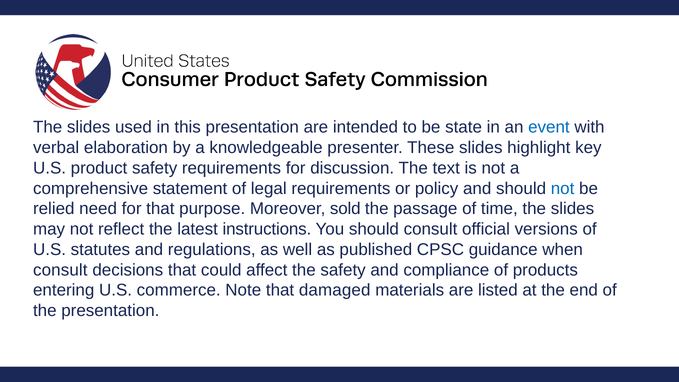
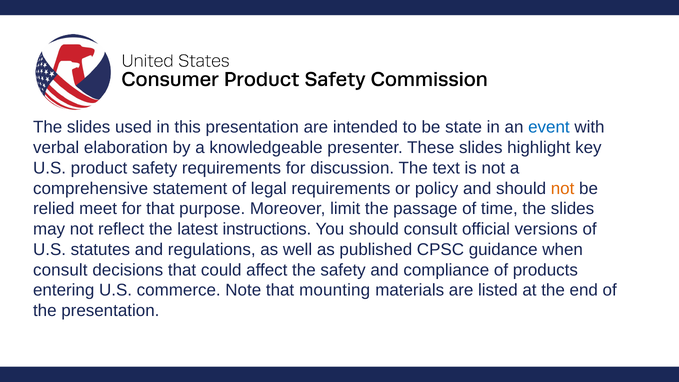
not at (563, 188) colour: blue -> orange
need: need -> meet
sold: sold -> limit
damaged: damaged -> mounting
